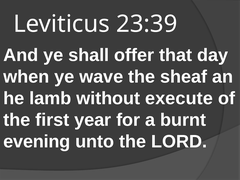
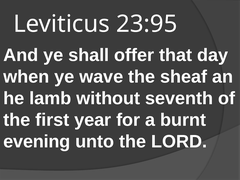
23:39: 23:39 -> 23:95
execute: execute -> seventh
